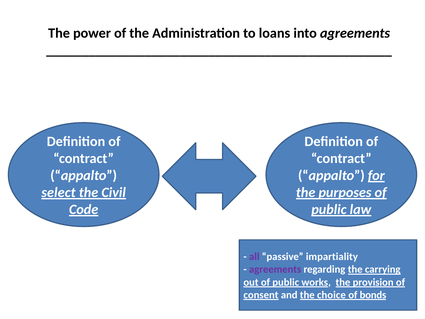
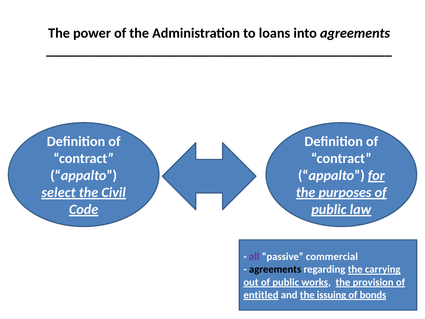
impartiality: impartiality -> commercial
agreements at (275, 269) colour: purple -> black
consent: consent -> entitled
choice: choice -> issuing
